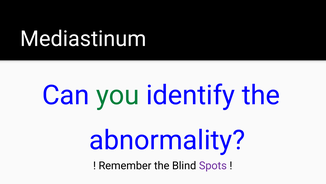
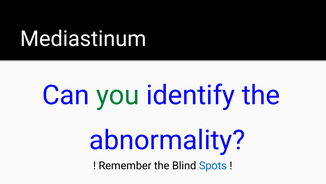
Spots colour: purple -> blue
